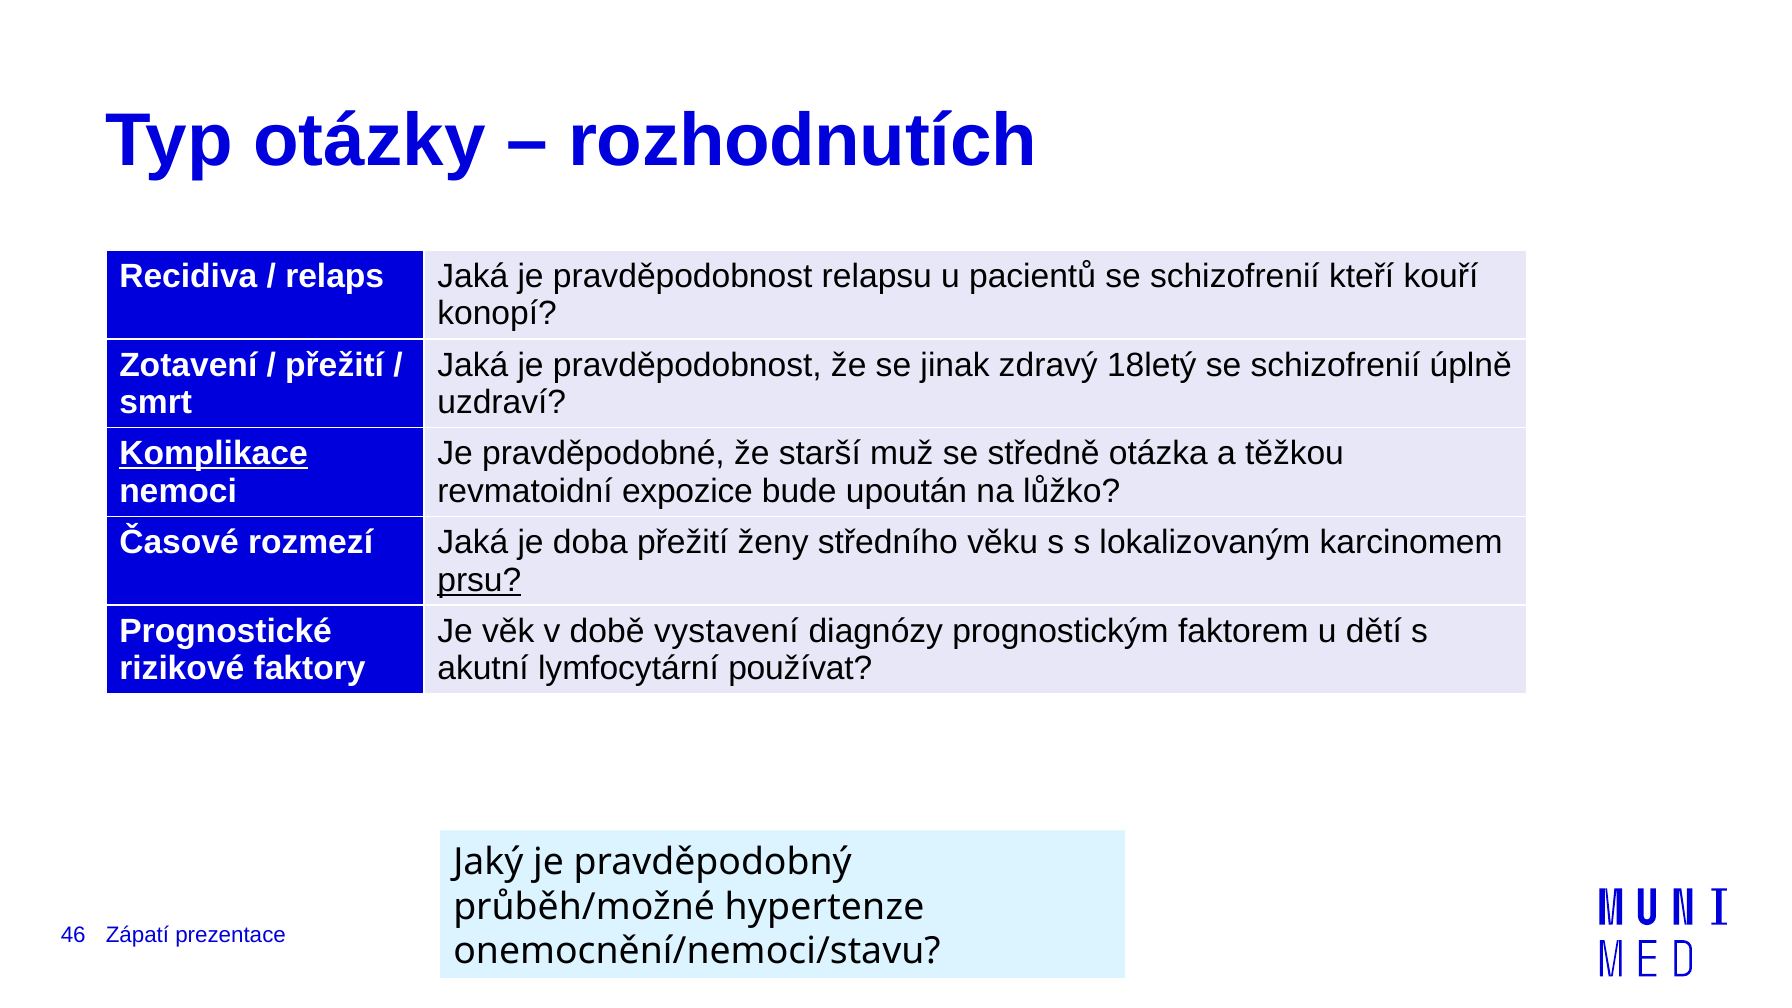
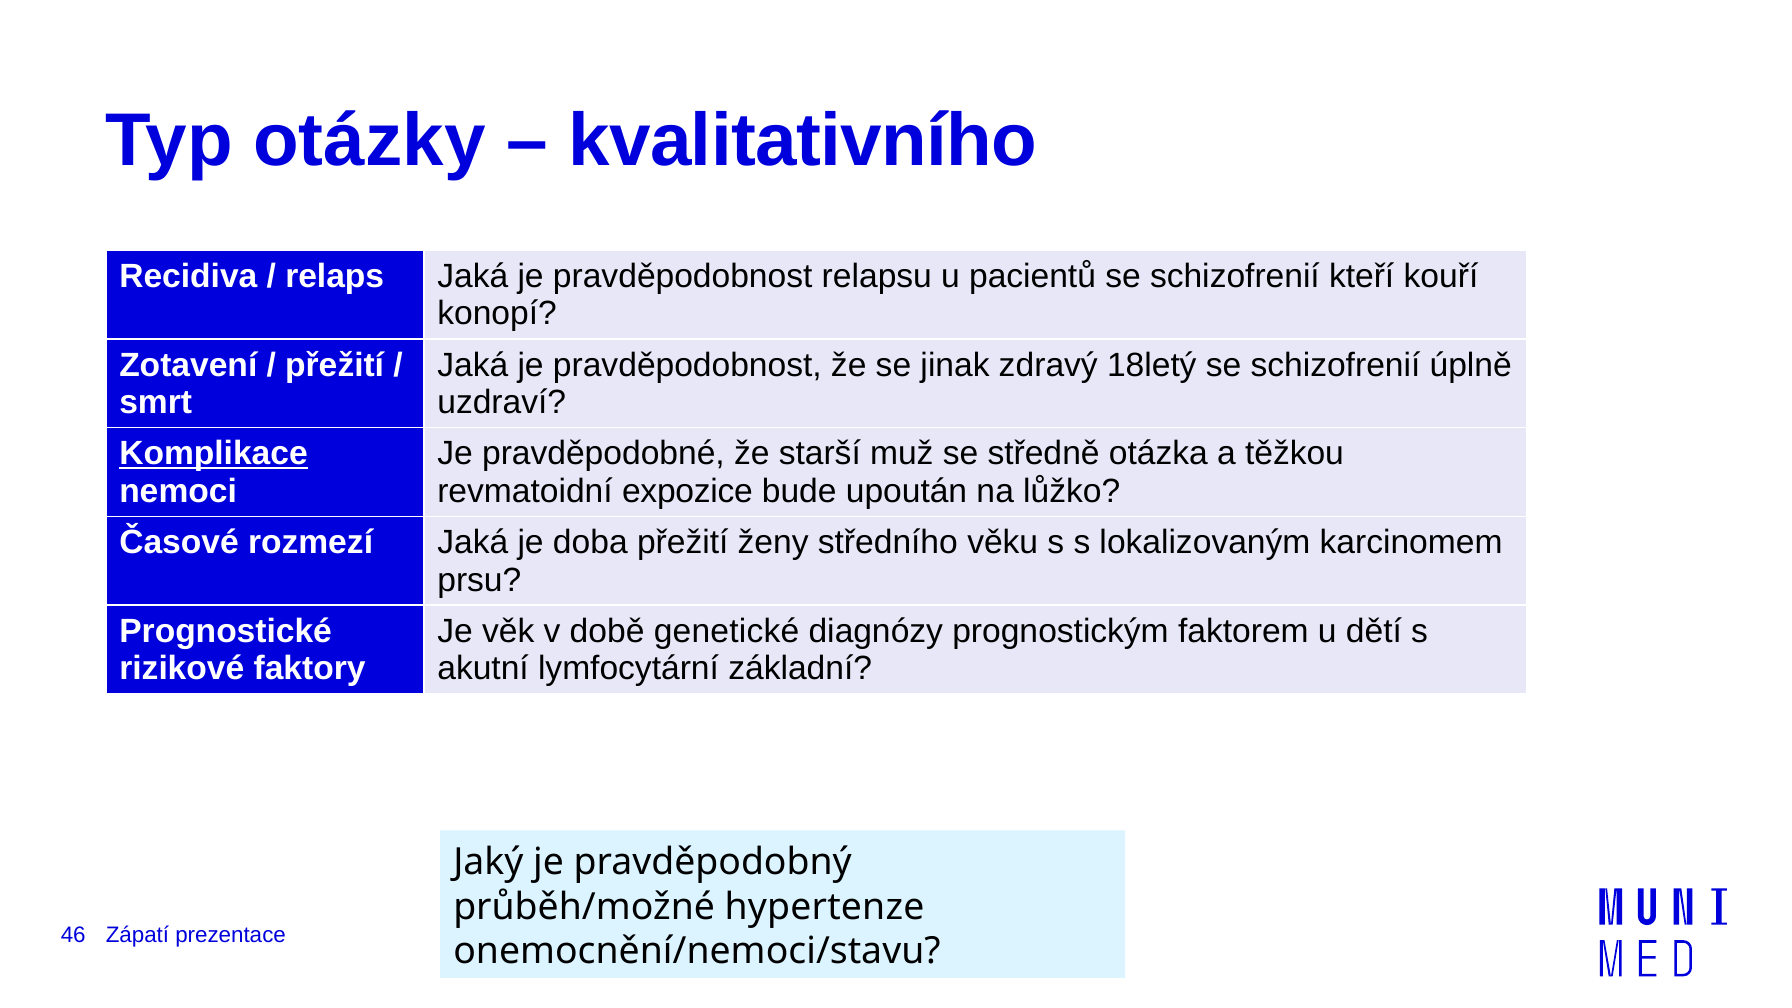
rozhodnutích: rozhodnutích -> kvalitativního
prsu underline: present -> none
vystavení: vystavení -> genetické
používat: používat -> základní
